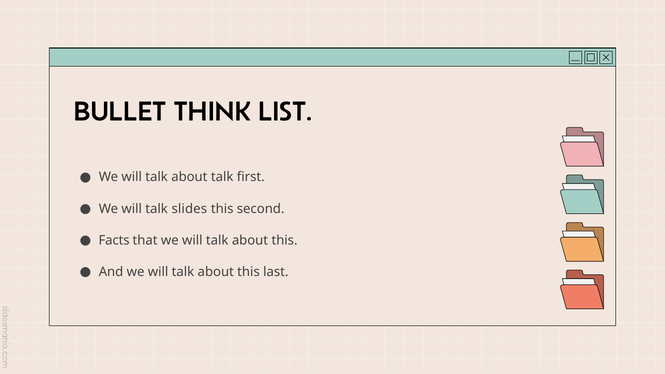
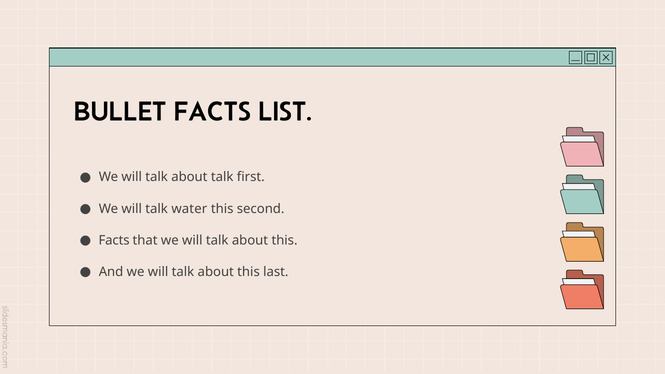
BULLET THINK: THINK -> FACTS
slides: slides -> water
